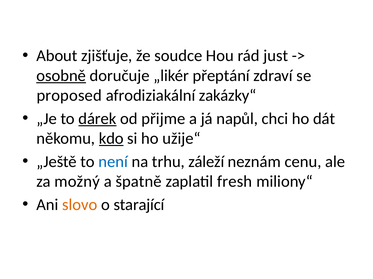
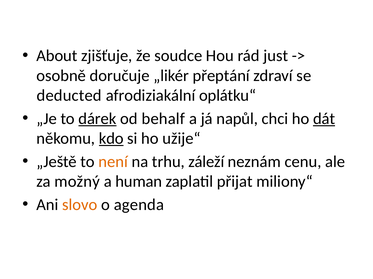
osobně underline: present -> none
proposed: proposed -> deducted
zakázky“: zakázky“ -> oplátku“
přijme: přijme -> behalf
dát underline: none -> present
není colour: blue -> orange
špatně: špatně -> human
fresh: fresh -> přijat
starající: starající -> agenda
